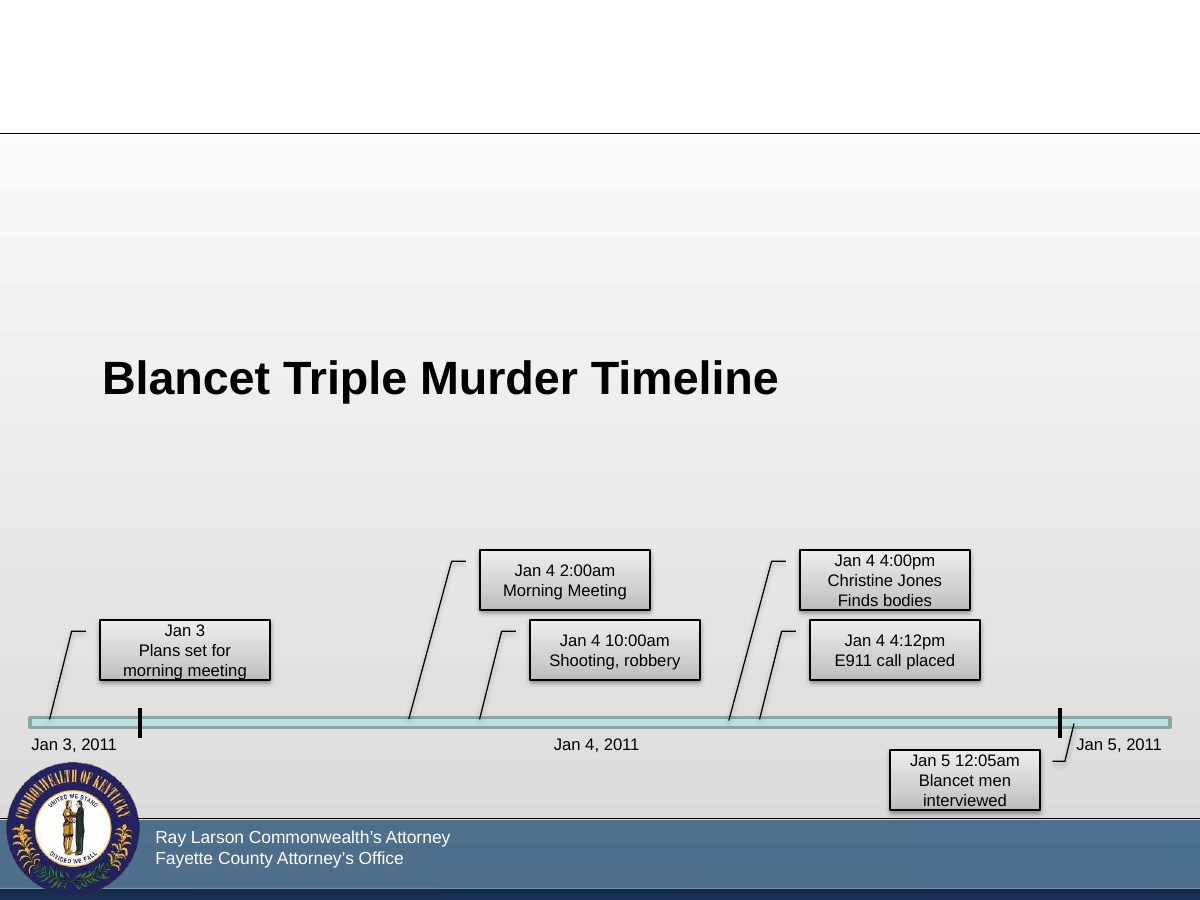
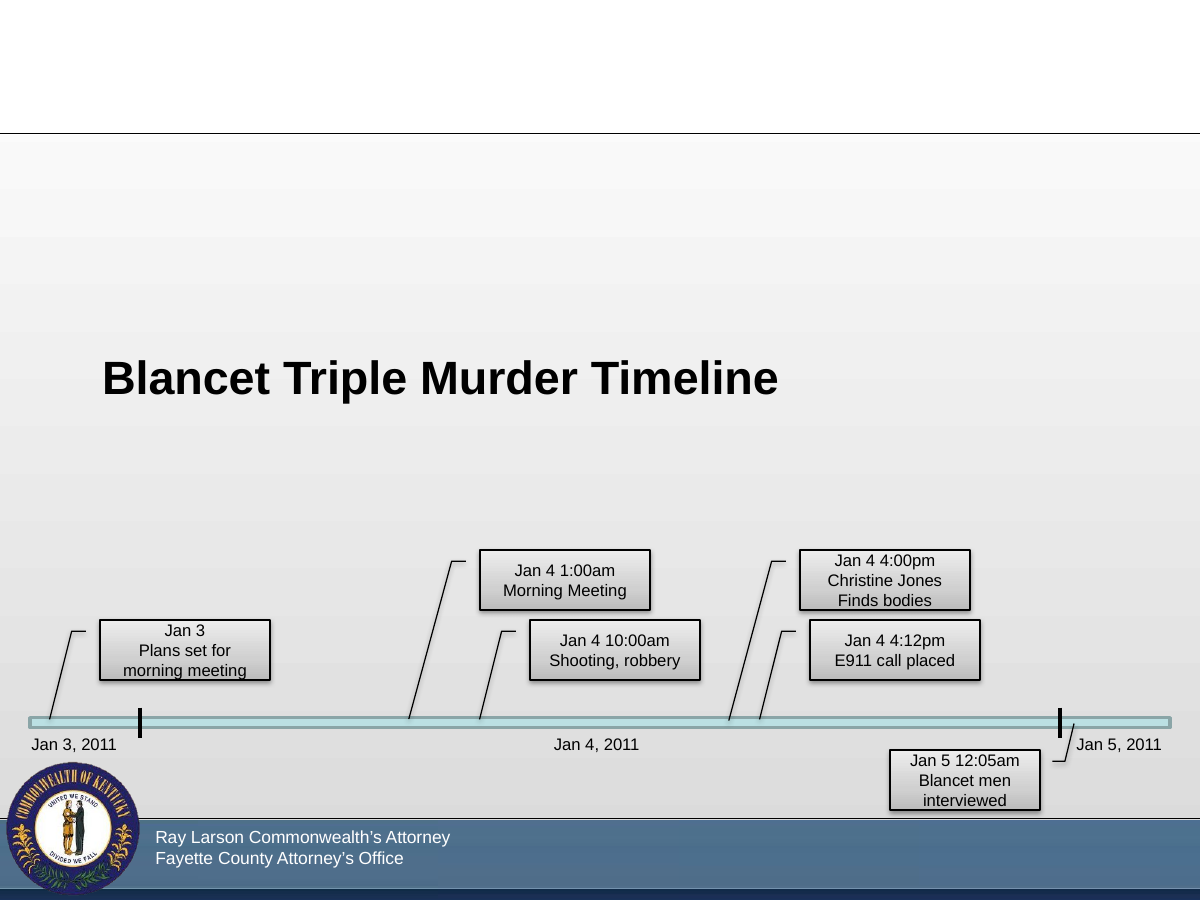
2:00am: 2:00am -> 1:00am
